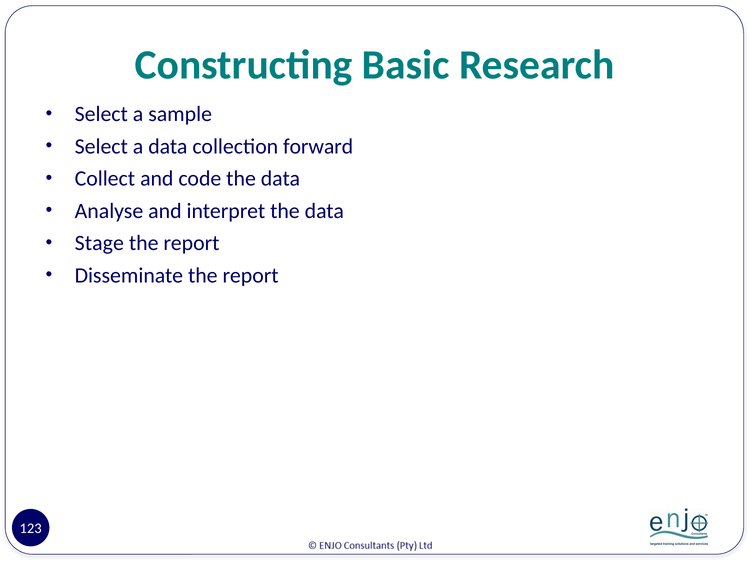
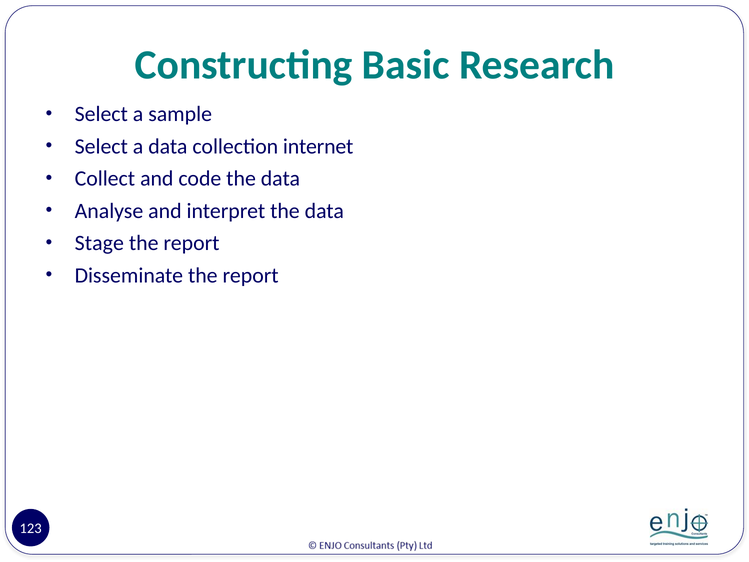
forward: forward -> internet
